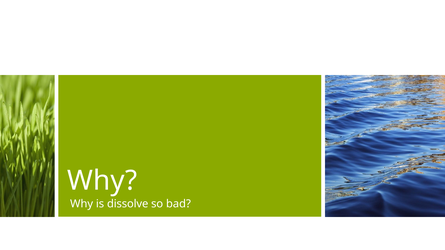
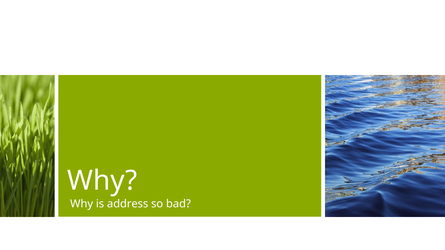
dissolve: dissolve -> address
